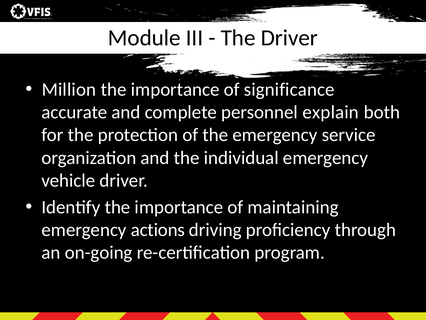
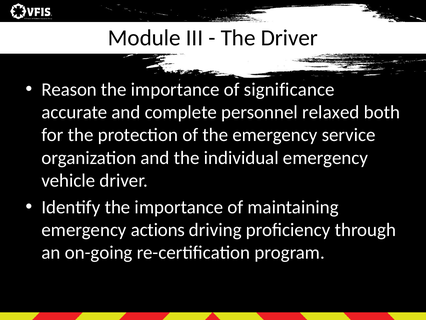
Million: Million -> Reason
explain: explain -> relaxed
